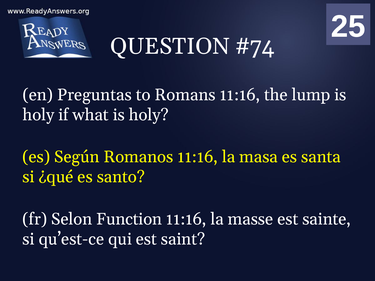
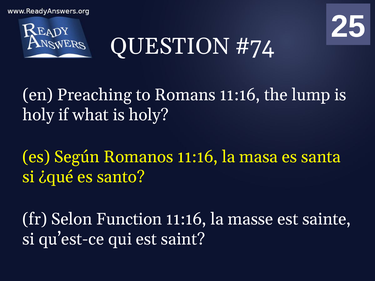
Preguntas: Preguntas -> Preaching
